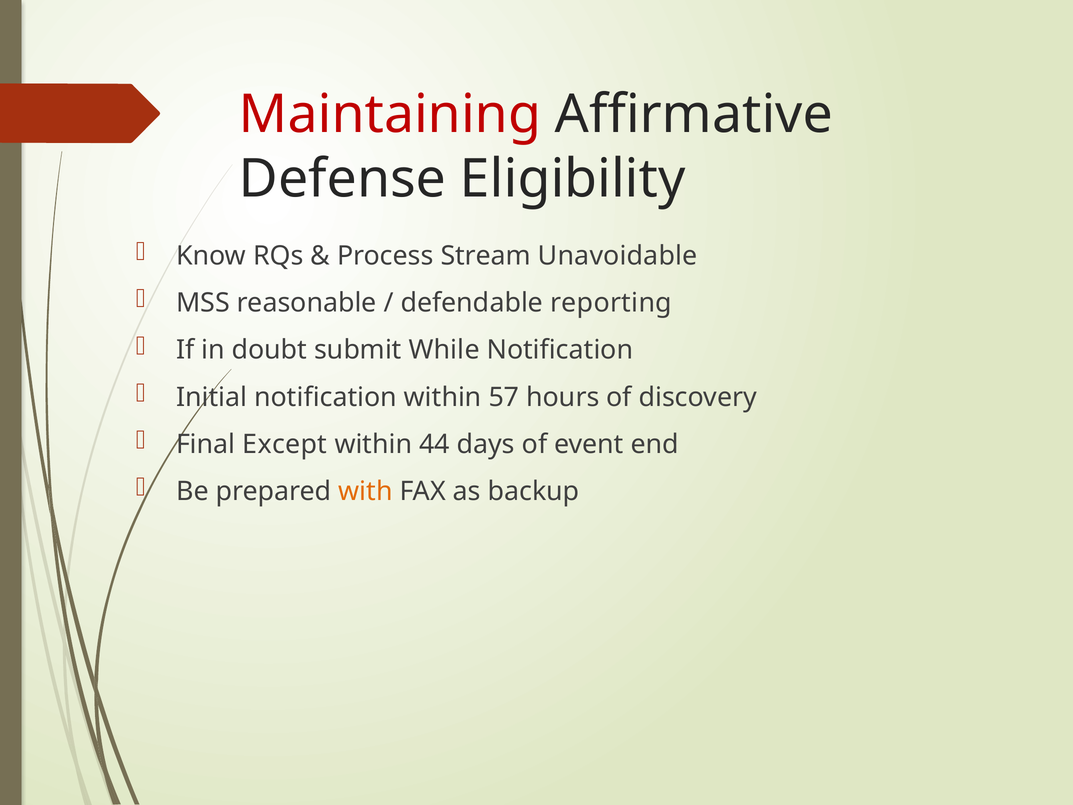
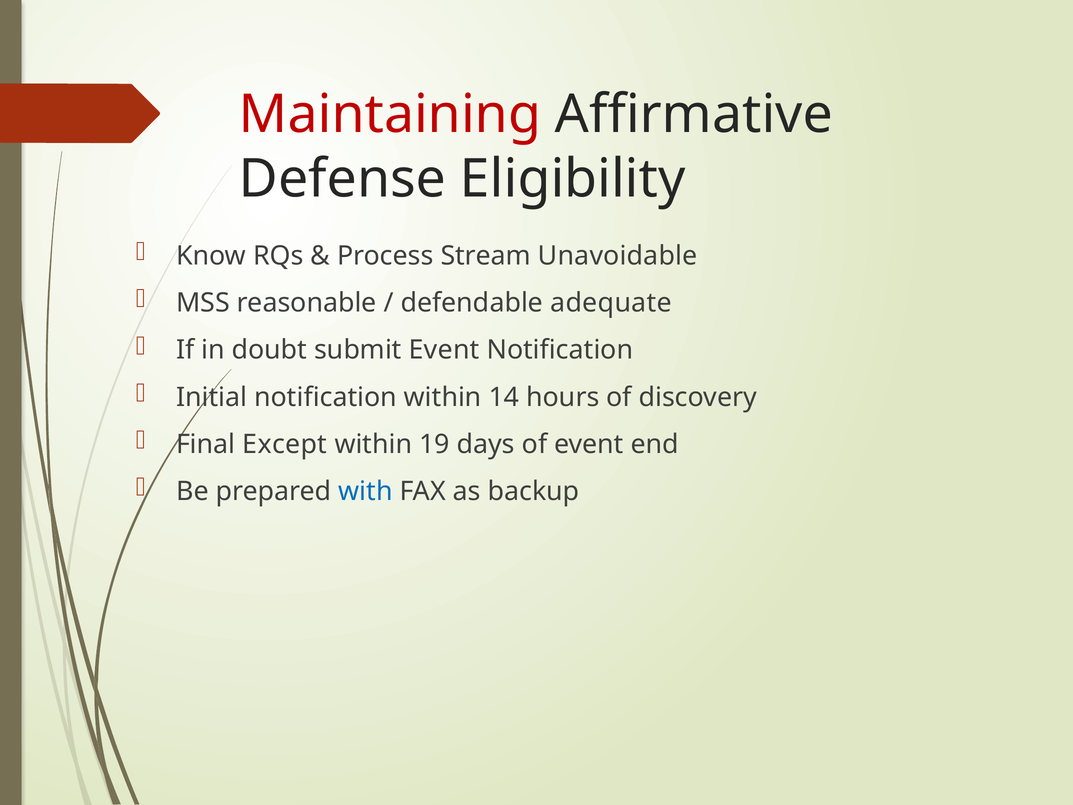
reporting: reporting -> adequate
submit While: While -> Event
57: 57 -> 14
44: 44 -> 19
with colour: orange -> blue
